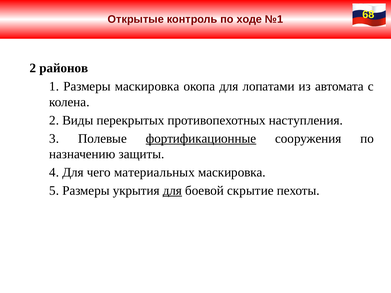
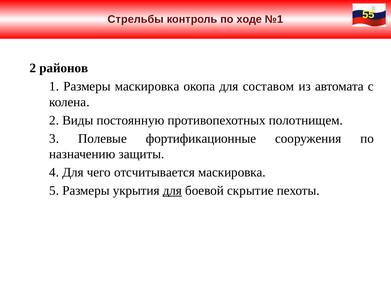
Открытые: Открытые -> Стрельбы
68: 68 -> 55
лопатами: лопатами -> составом
перекрытых: перекрытых -> постоянную
наступления: наступления -> полотнищем
фортификационные underline: present -> none
материальных: материальных -> отсчитывается
